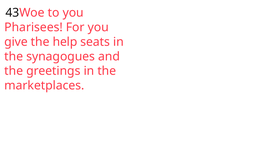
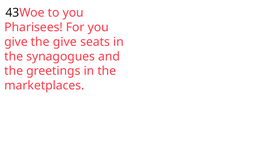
the help: help -> give
